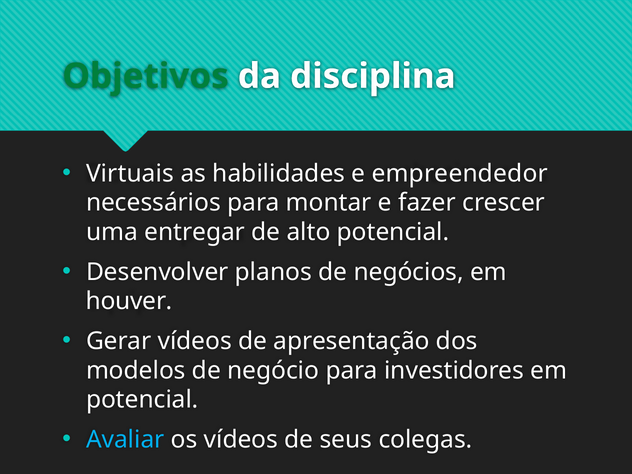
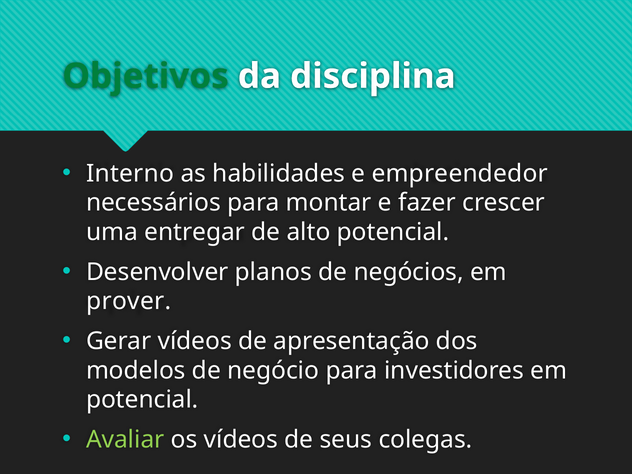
Virtuais: Virtuais -> Interno
houver: houver -> prover
Avaliar colour: light blue -> light green
